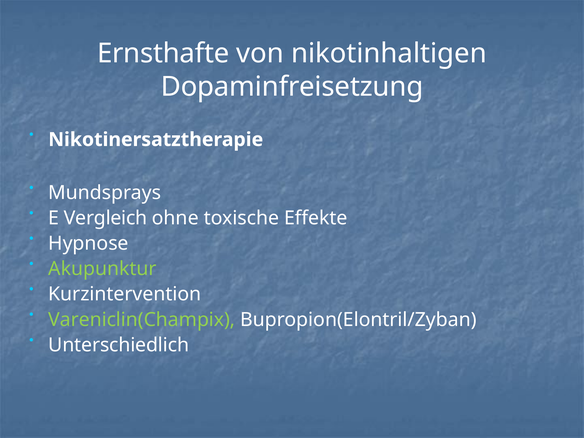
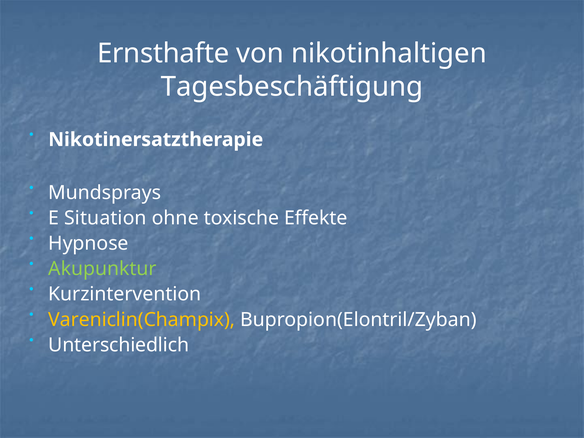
Dopaminfreisetzung: Dopaminfreisetzung -> Tagesbeschäftigung
Vergleich: Vergleich -> Situation
Vareniclin(Champix colour: light green -> yellow
